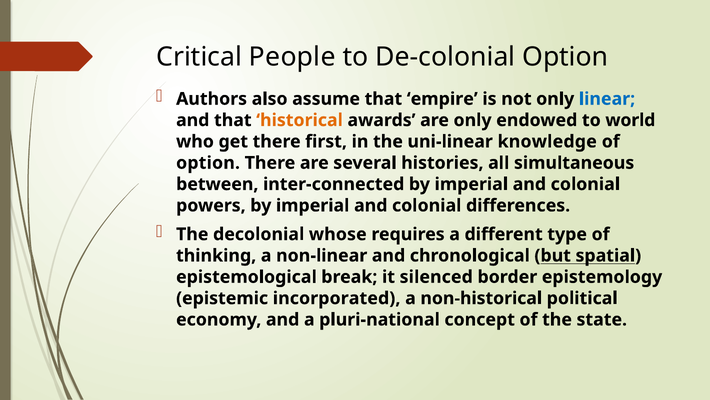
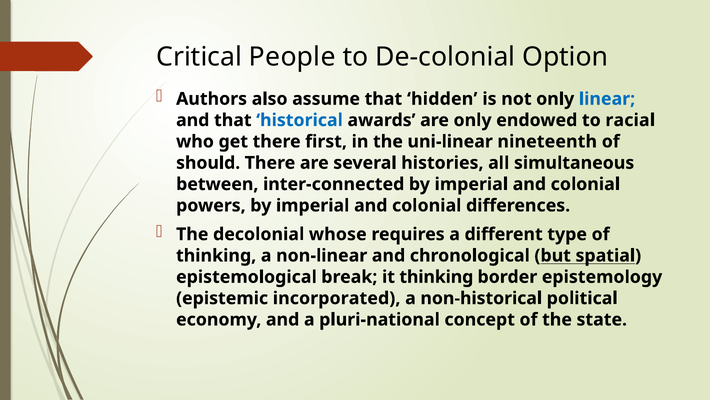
empire: empire -> hidden
historical colour: orange -> blue
world: world -> racial
knowledge: knowledge -> nineteenth
option at (208, 163): option -> should
it silenced: silenced -> thinking
